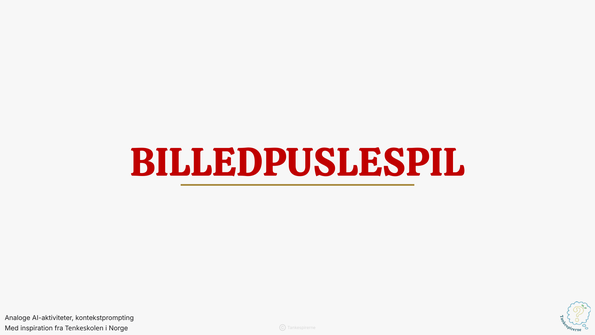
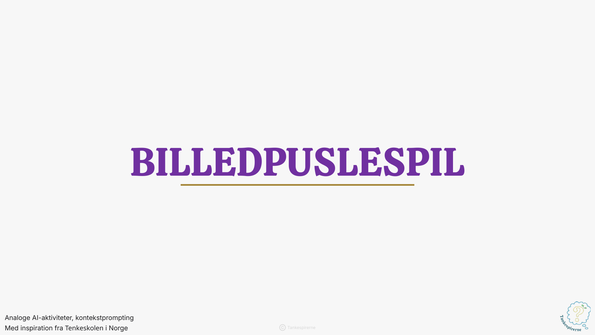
BILLEDPUSLESPIL colour: red -> purple
